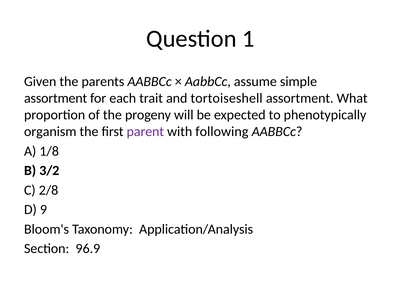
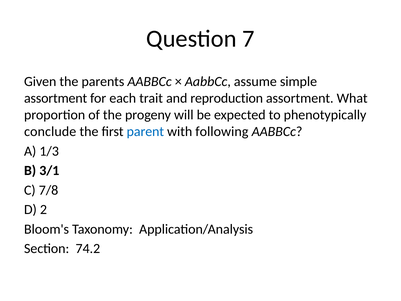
1: 1 -> 7
tortoiseshell: tortoiseshell -> reproduction
organism: organism -> conclude
parent colour: purple -> blue
1/8: 1/8 -> 1/3
3/2: 3/2 -> 3/1
2/8: 2/8 -> 7/8
9: 9 -> 2
96.9: 96.9 -> 74.2
